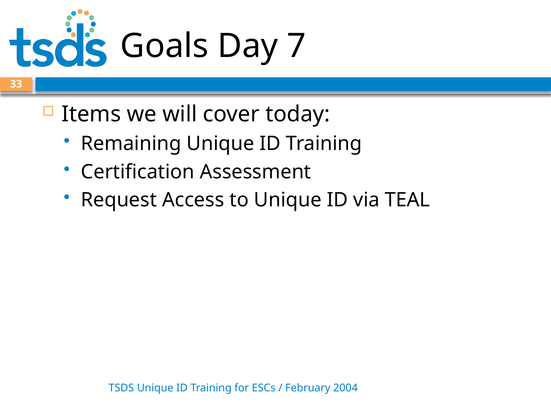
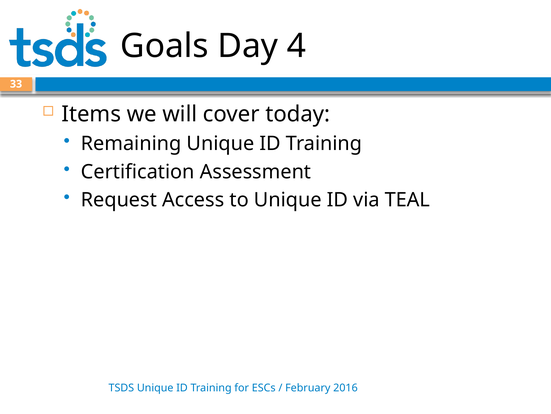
7: 7 -> 4
2004: 2004 -> 2016
